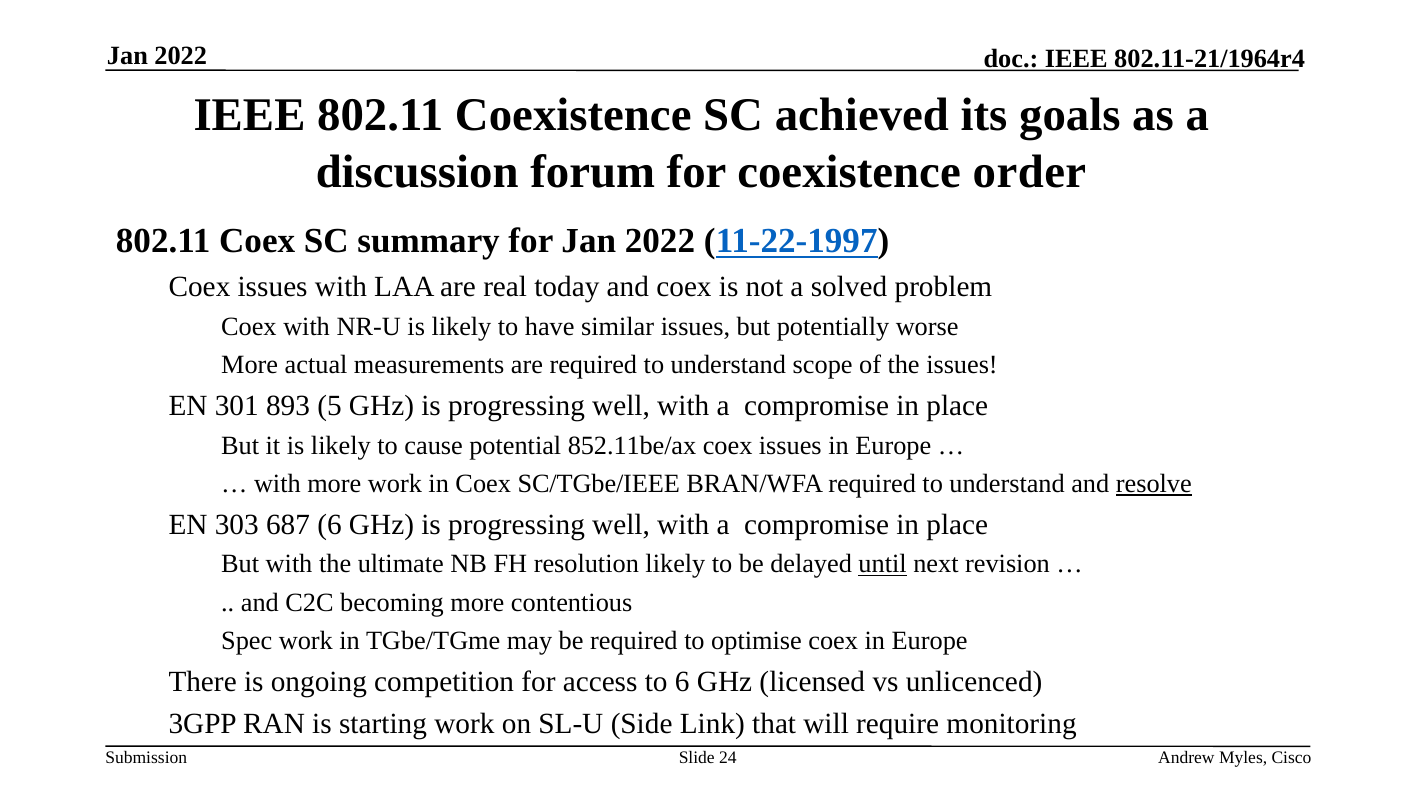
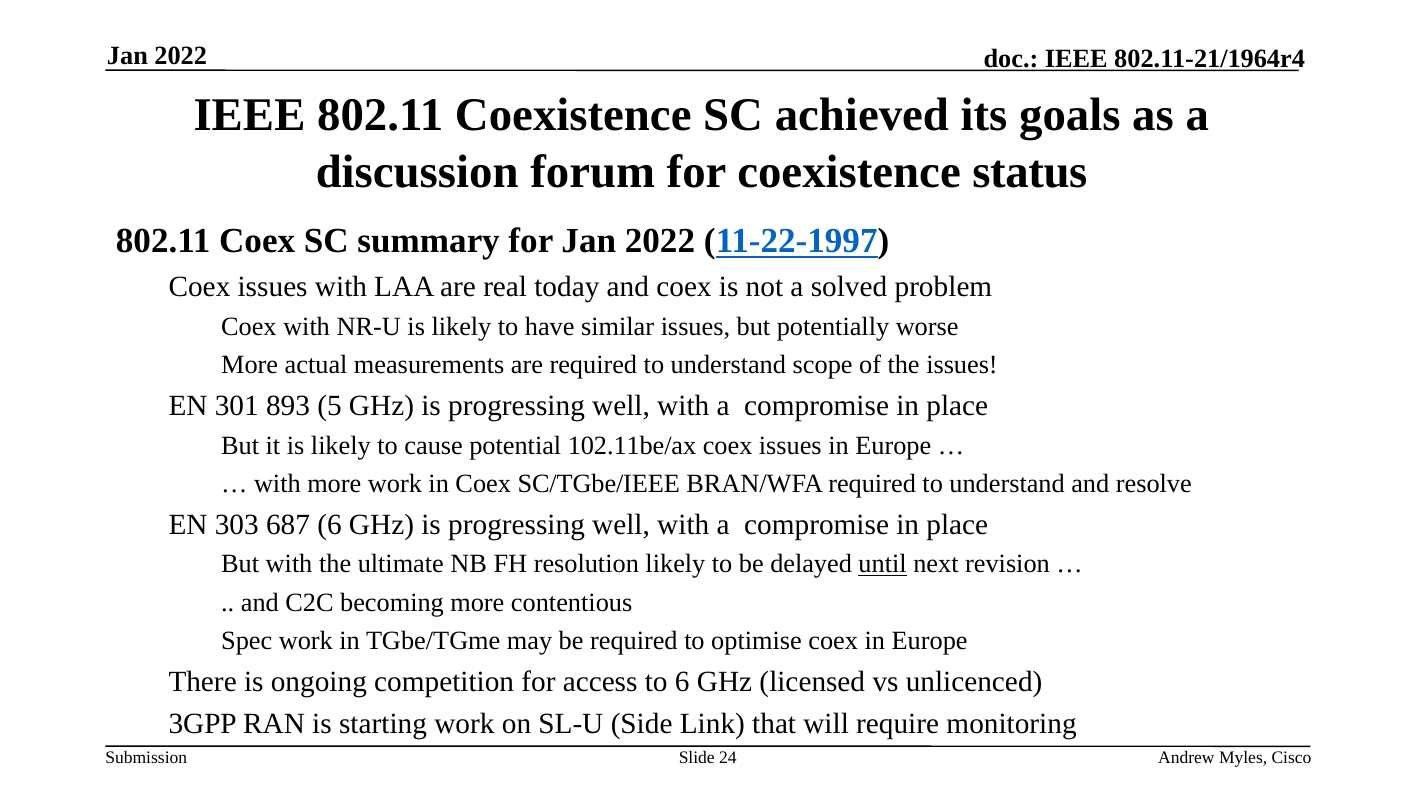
order: order -> status
852.11be/ax: 852.11be/ax -> 102.11be/ax
resolve underline: present -> none
